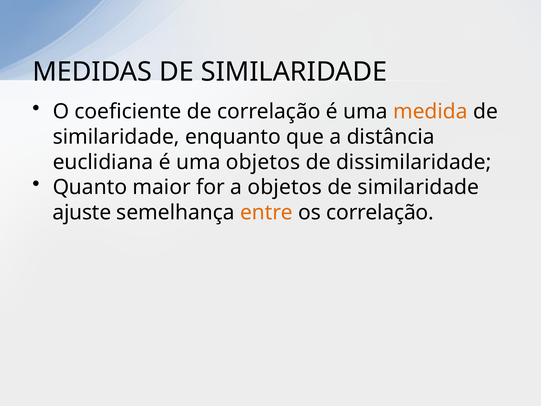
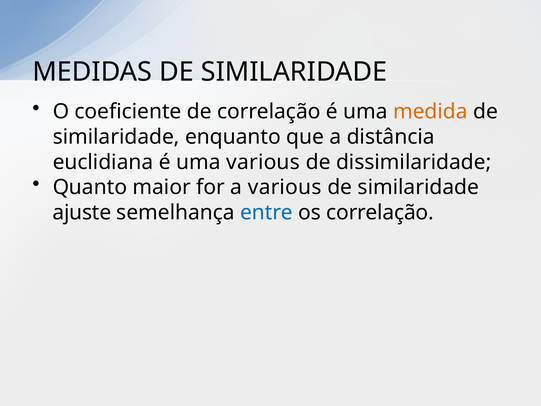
uma objetos: objetos -> various
a objetos: objetos -> various
entre colour: orange -> blue
